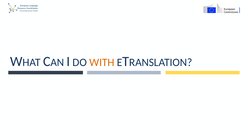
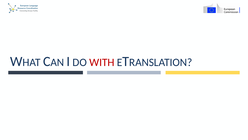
WITH colour: orange -> red
